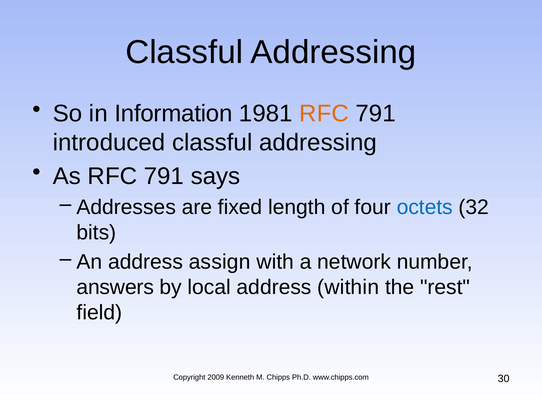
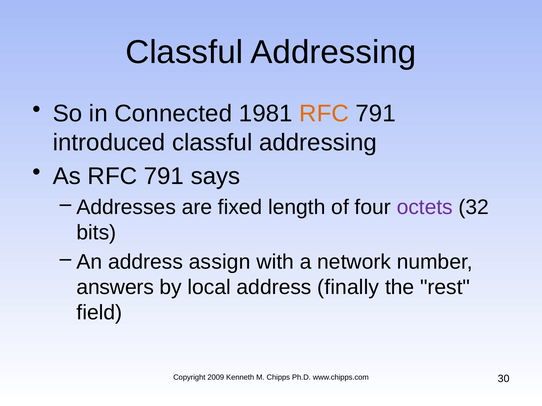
Information: Information -> Connected
octets colour: blue -> purple
within: within -> finally
